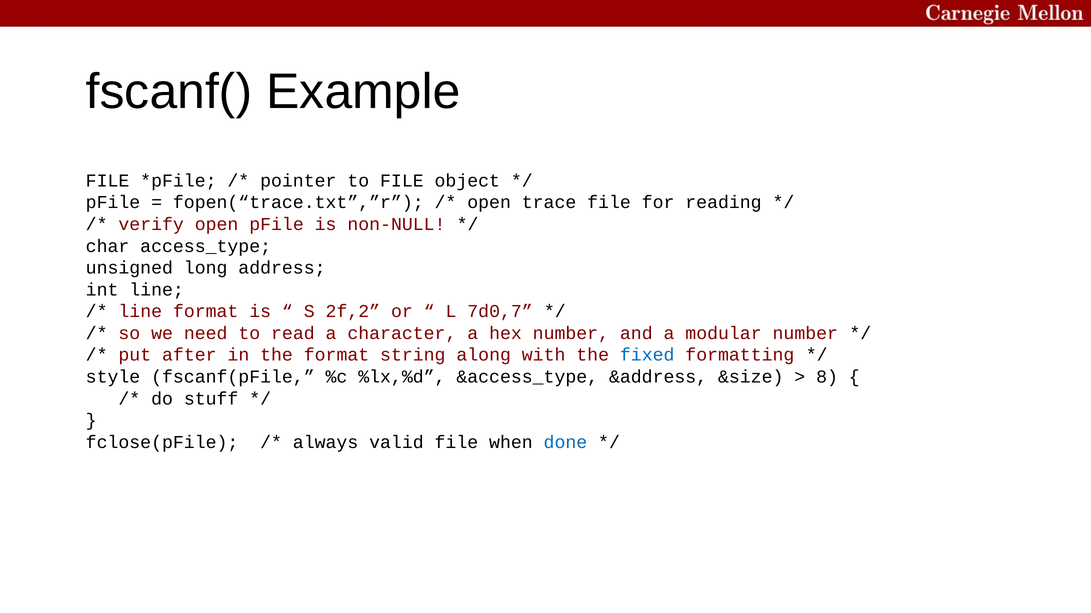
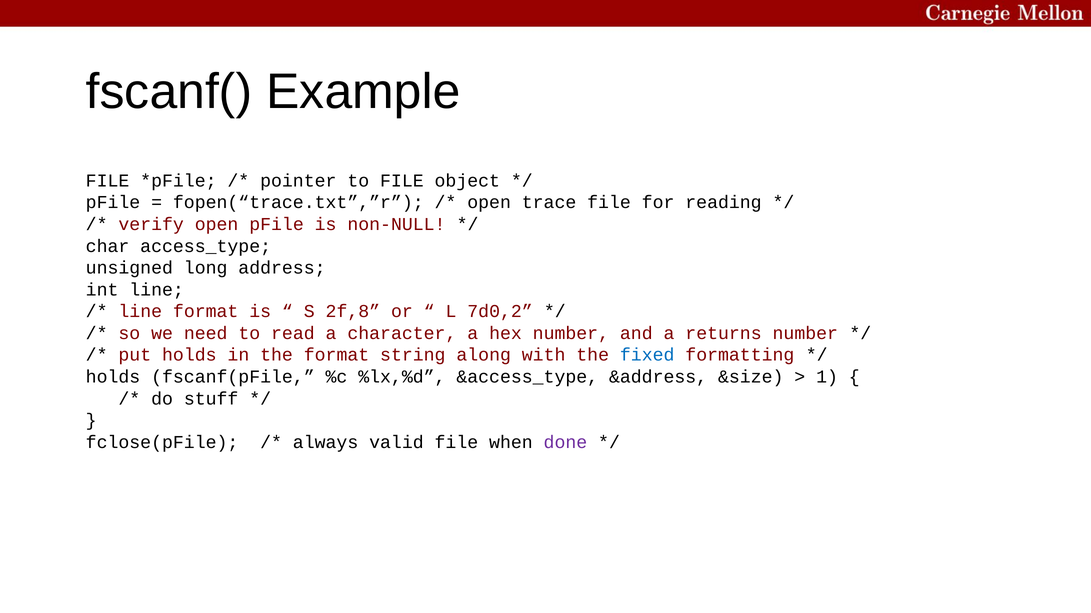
2f,2: 2f,2 -> 2f,8
7d0,7: 7d0,7 -> 7d0,2
modular: modular -> returns
put after: after -> holds
style at (113, 377): style -> holds
8: 8 -> 1
done colour: blue -> purple
